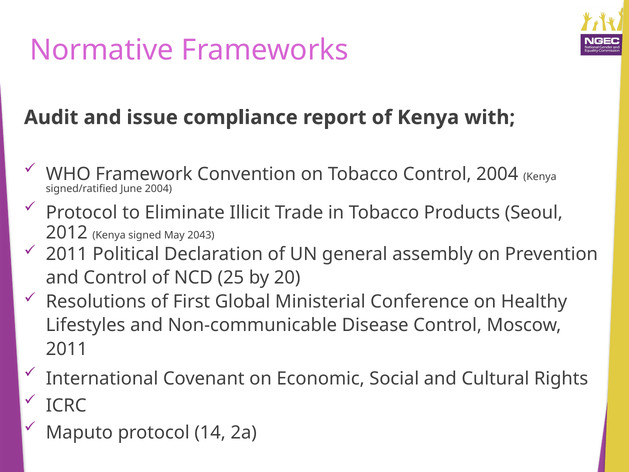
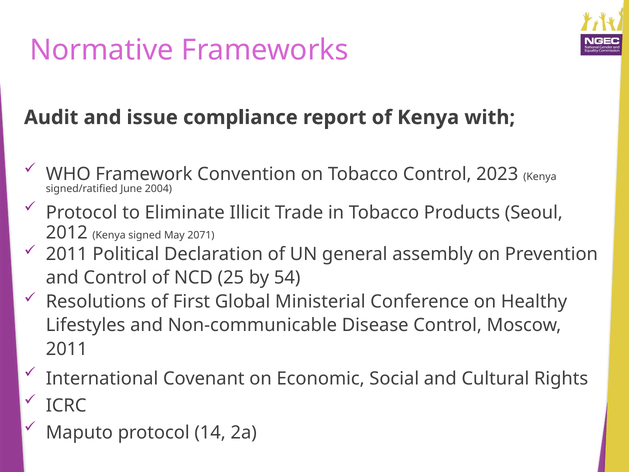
Control 2004: 2004 -> 2023
2043: 2043 -> 2071
20: 20 -> 54
